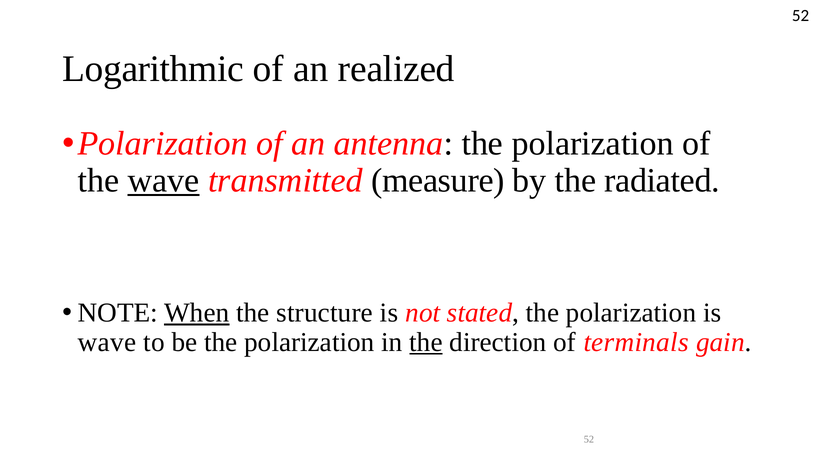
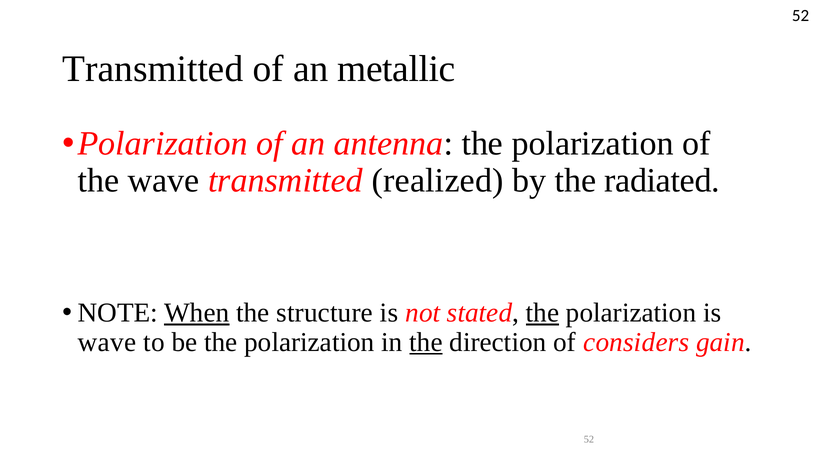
Logarithmic at (153, 69): Logarithmic -> Transmitted
realized: realized -> metallic
wave at (164, 181) underline: present -> none
measure: measure -> realized
the at (542, 313) underline: none -> present
terminals: terminals -> considers
